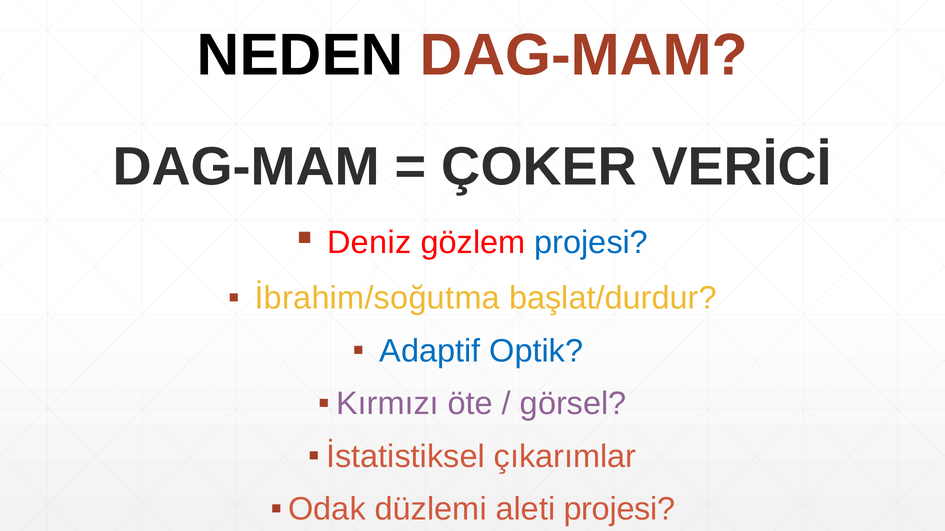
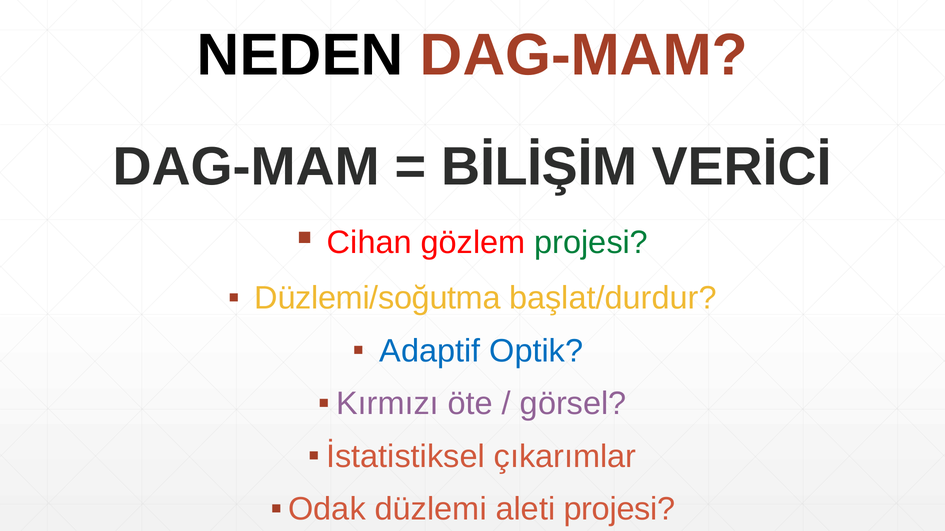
ÇOKER: ÇOKER -> BİLİŞİM
Deniz: Deniz -> Cihan
projesi at (591, 243) colour: blue -> green
İbrahim/soğutma: İbrahim/soğutma -> Düzlemi/soğutma
